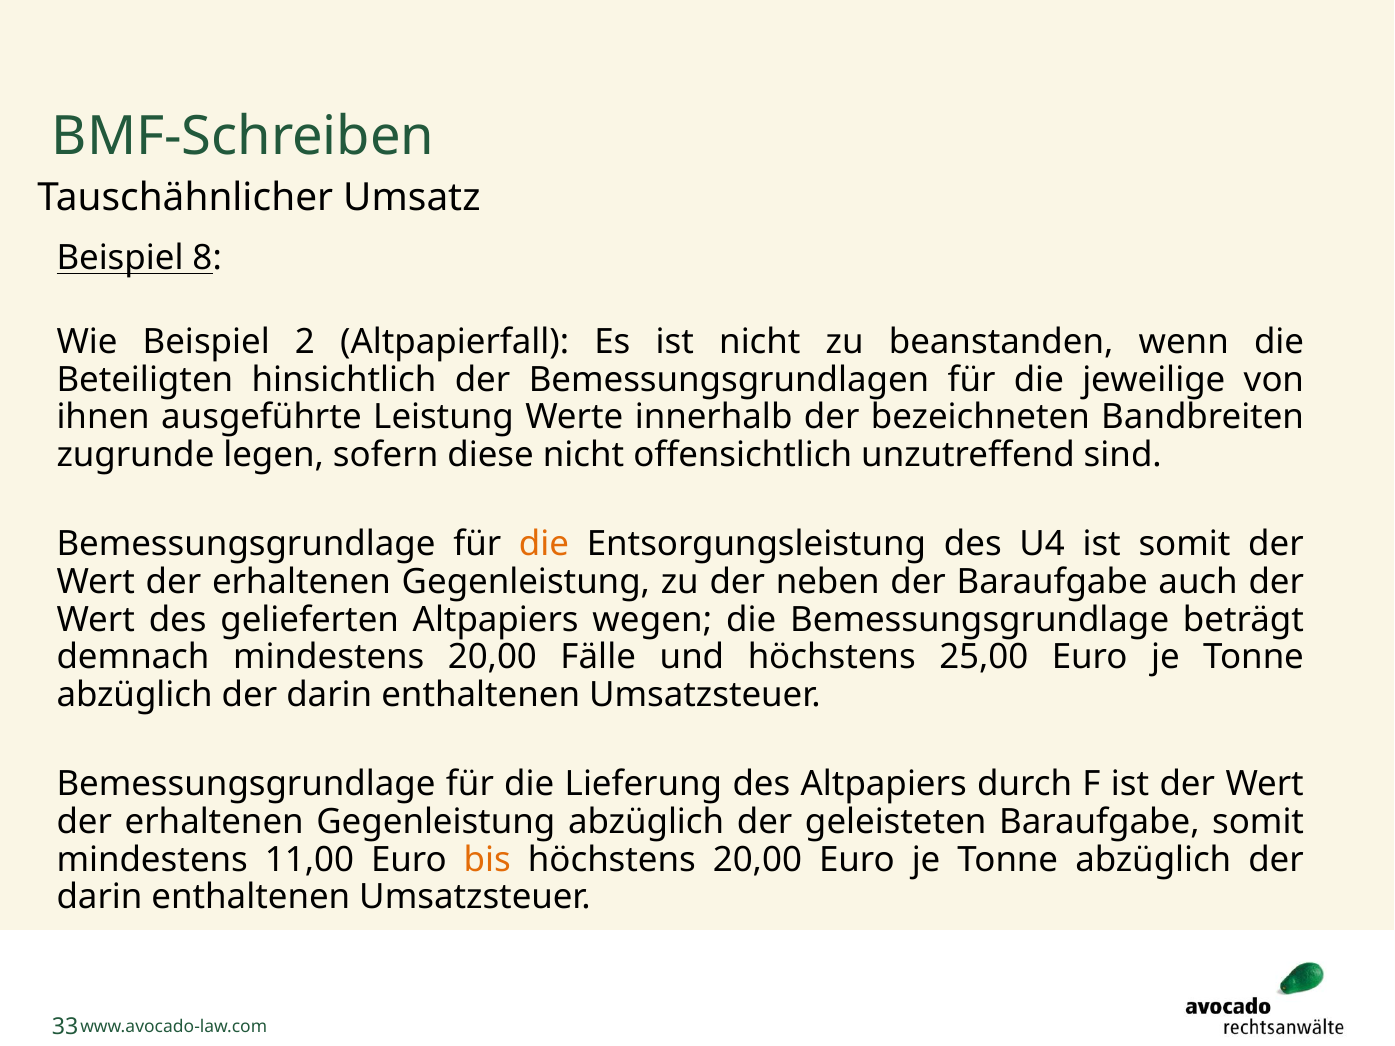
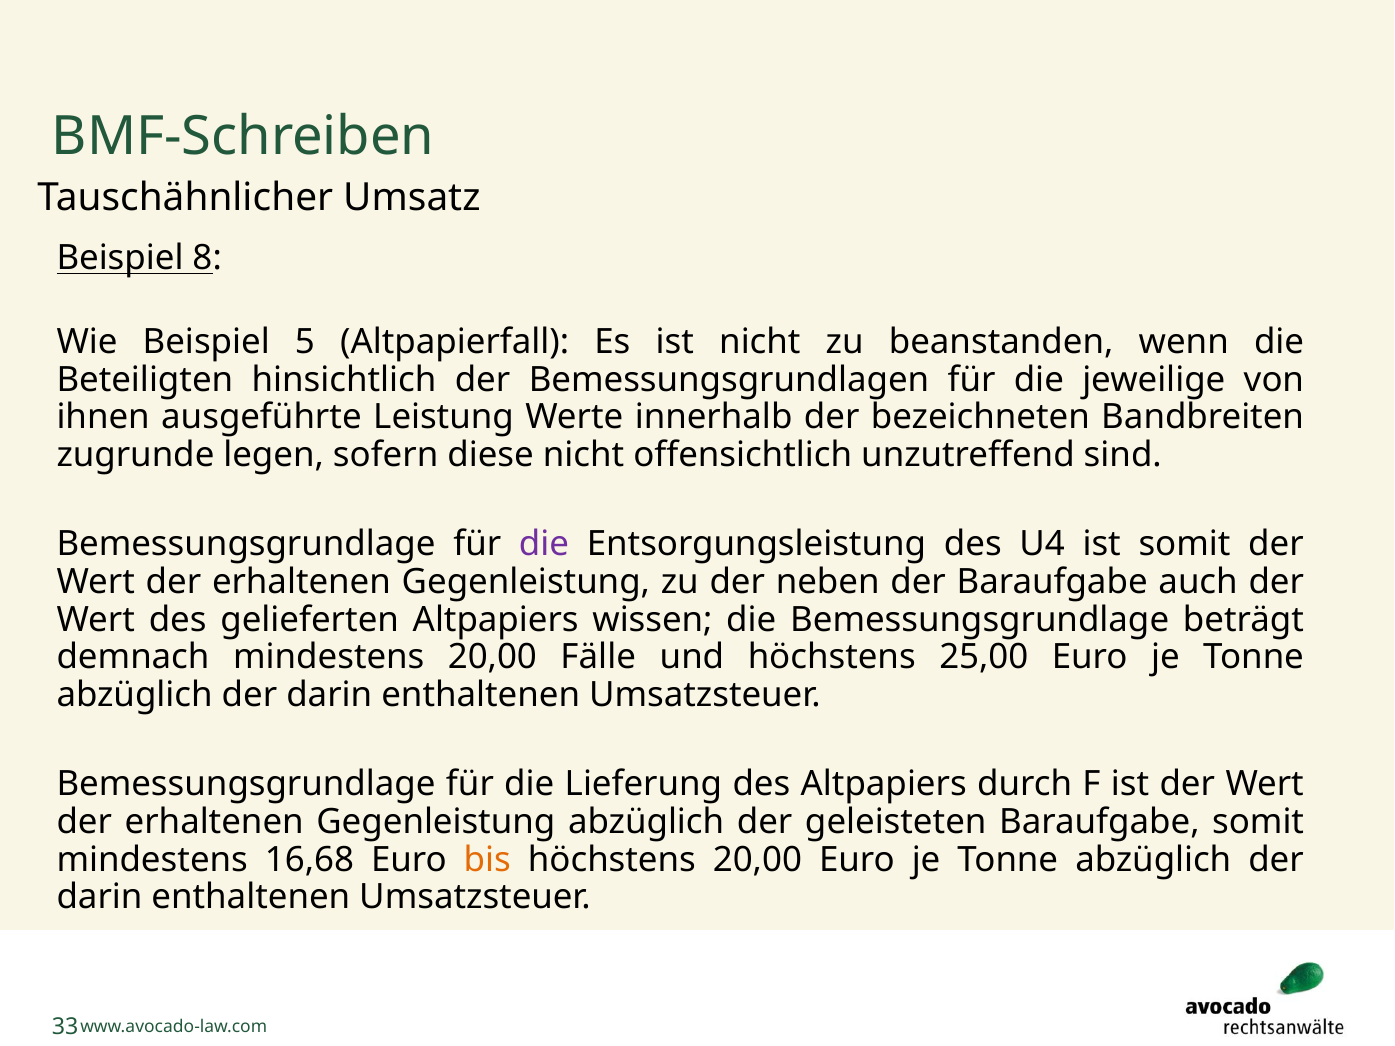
2: 2 -> 5
die at (544, 544) colour: orange -> purple
wegen: wegen -> wissen
11,00: 11,00 -> 16,68
